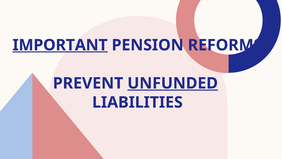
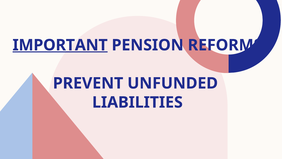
UNFUNDED underline: present -> none
